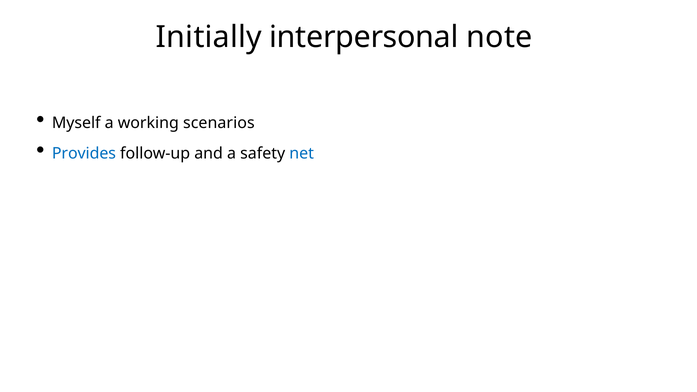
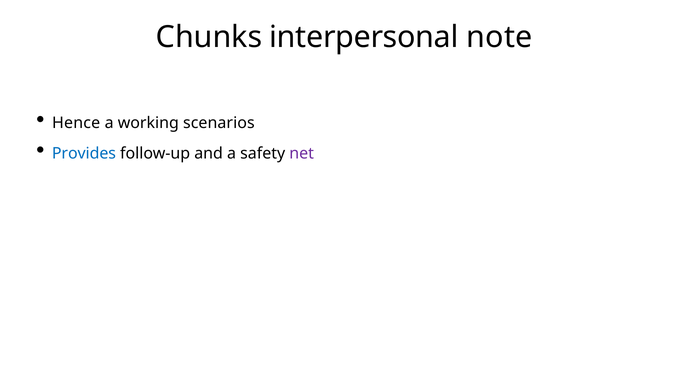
Initially: Initially -> Chunks
Myself: Myself -> Hence
net colour: blue -> purple
